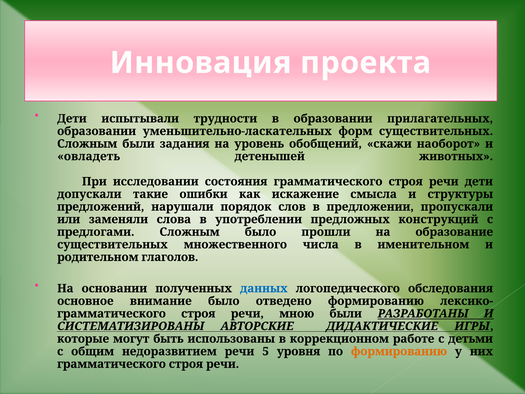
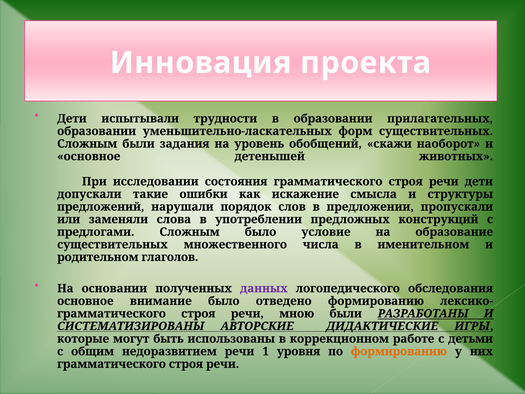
овладеть at (89, 156): овладеть -> основное
прошли: прошли -> условие
данных colour: blue -> purple
5: 5 -> 1
